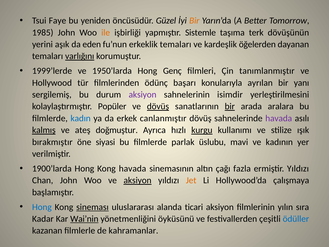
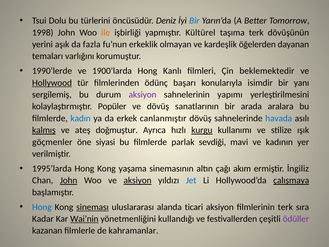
Faye: Faye -> Dolu
yeniden: yeniden -> türlerini
Güzel: Güzel -> Deniz
Bir at (194, 21) colour: orange -> blue
1985: 1985 -> 1998
Sistemle: Sistemle -> Kültürel
eden: eden -> fazla
erkeklik temaları: temaları -> olmayan
varlığını underline: present -> none
1999’lerde: 1999’lerde -> 1990’lerde
1950’larda: 1950’larda -> 1900’larda
Genç: Genç -> Kanlı
tanımlanmıştır: tanımlanmıştır -> beklemektedir
Hollywood underline: none -> present
ayrılan: ayrılan -> isimdir
isimdir: isimdir -> yapımı
dövüş at (158, 106) underline: present -> none
bir at (230, 106) underline: present -> none
havada at (279, 118) colour: purple -> blue
bırakmıştır: bırakmıştır -> göçmenler
üslubu: üslubu -> sevdiği
1900’larda: 1900’larda -> 1995’larda
Kong havada: havada -> yaşama
fazla: fazla -> akım
ermiştir Yıldızı: Yıldızı -> İngiliz
John at (69, 180) underline: none -> present
Jet colour: orange -> blue
çalışmaya underline: none -> present
filmlerinin yılın: yılın -> terk
öyküsünü: öyküsünü -> kullandığı
ödüller colour: blue -> purple
